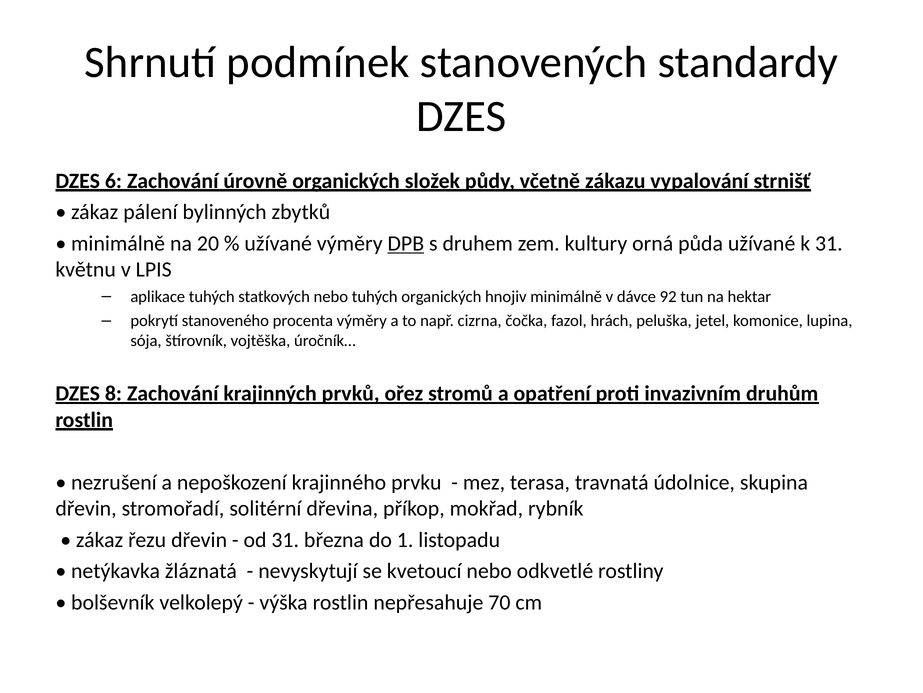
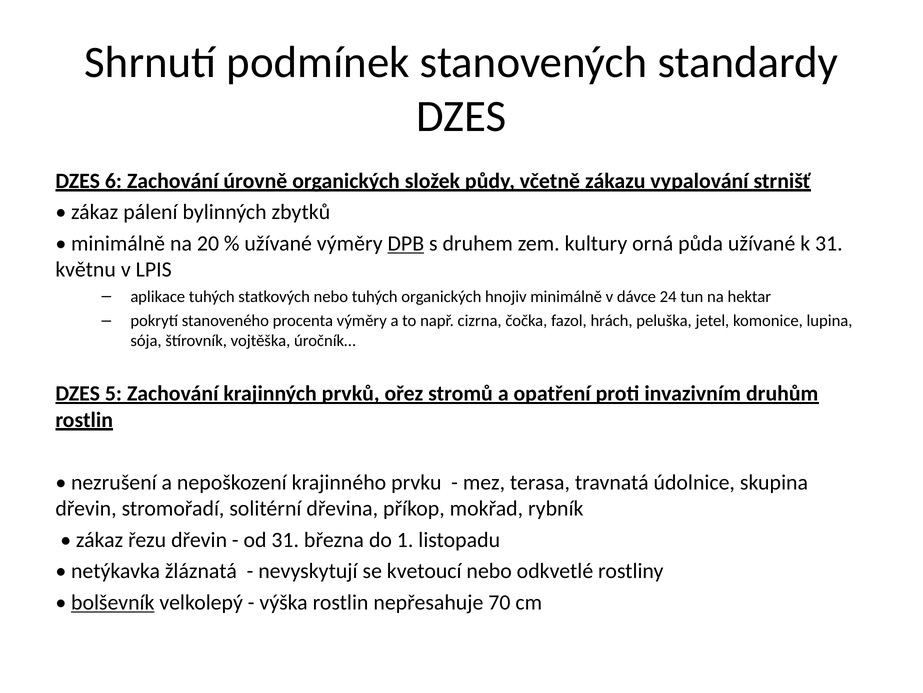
92: 92 -> 24
8: 8 -> 5
bolševník underline: none -> present
